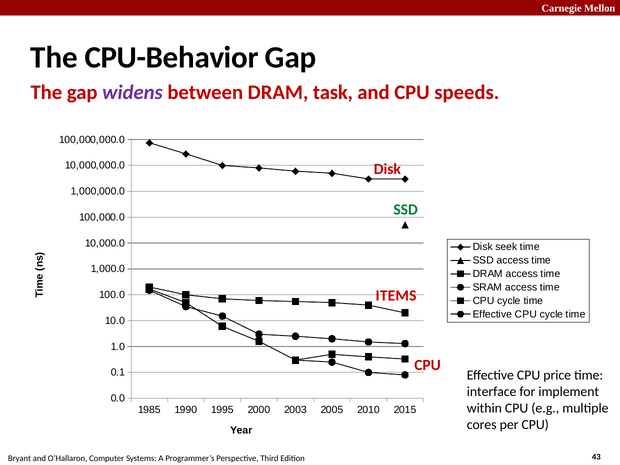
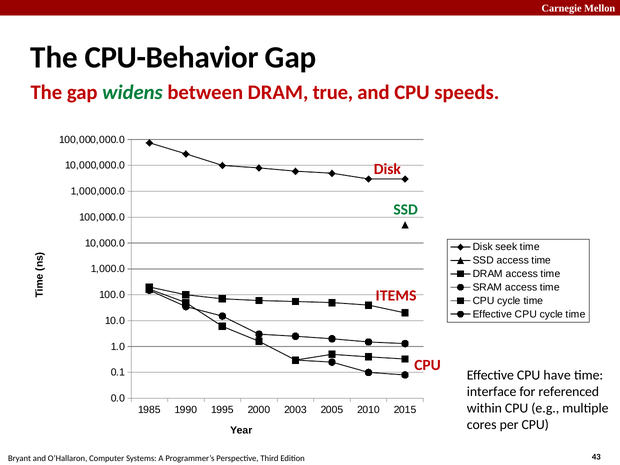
widens colour: purple -> green
task: task -> true
price: price -> have
implement: implement -> referenced
